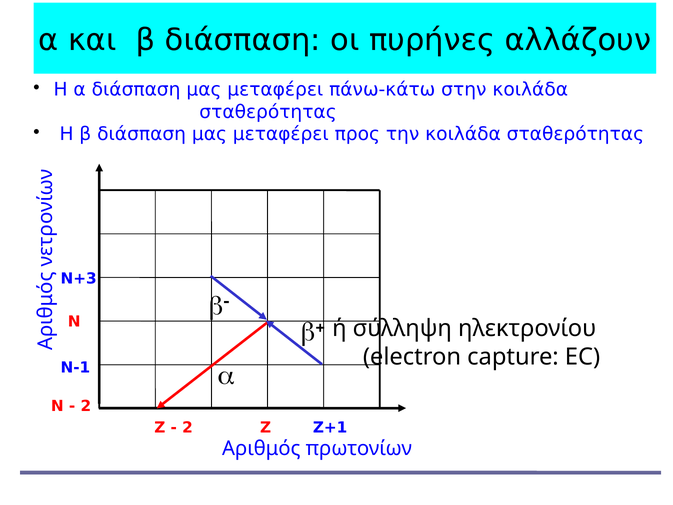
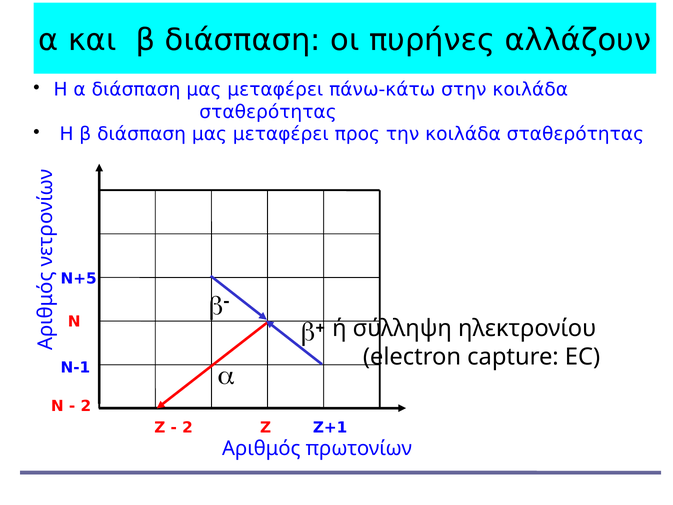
Ν+3: Ν+3 -> Ν+5
